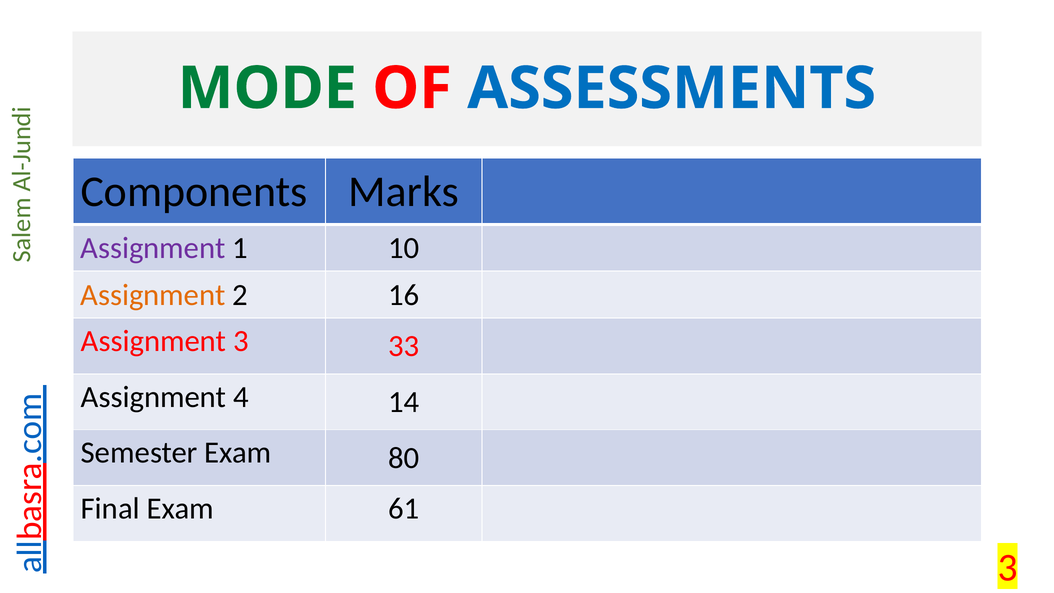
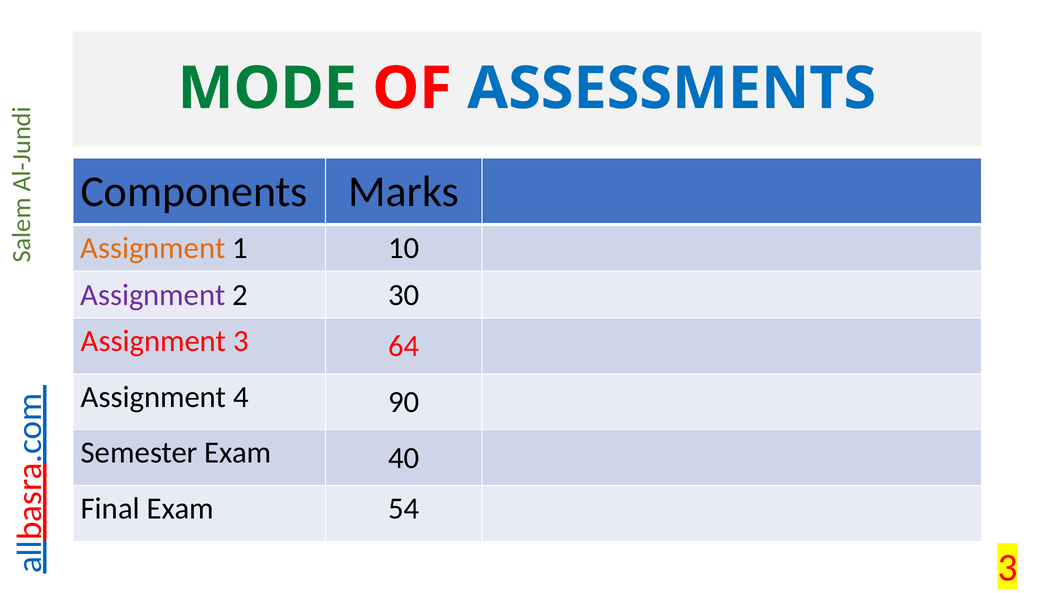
Assignment at (153, 248) colour: purple -> orange
Assignment at (153, 295) colour: orange -> purple
16: 16 -> 30
33: 33 -> 64
14: 14 -> 90
80: 80 -> 40
61: 61 -> 54
